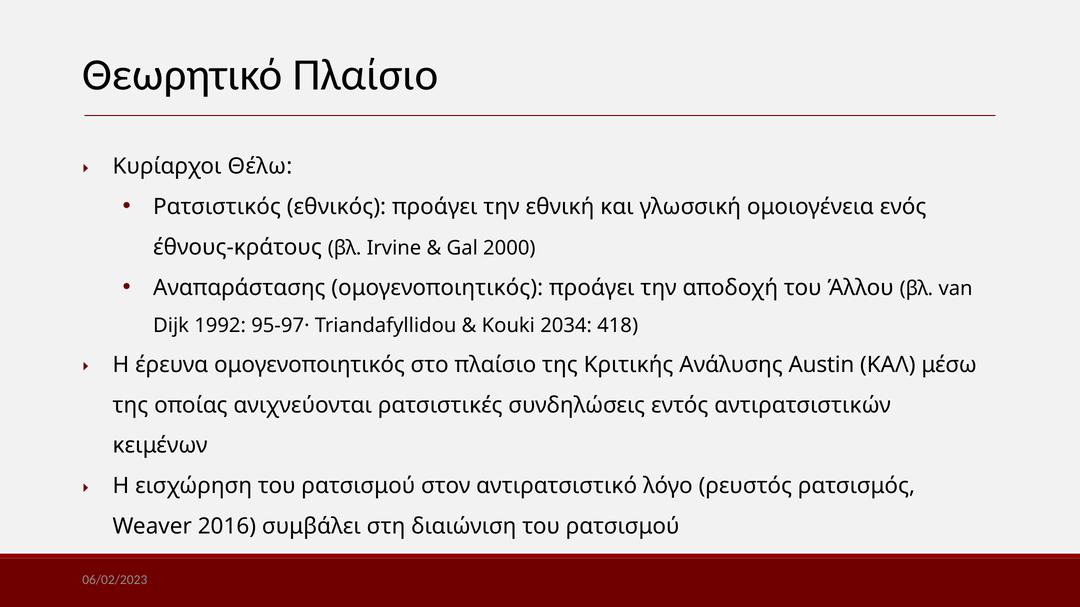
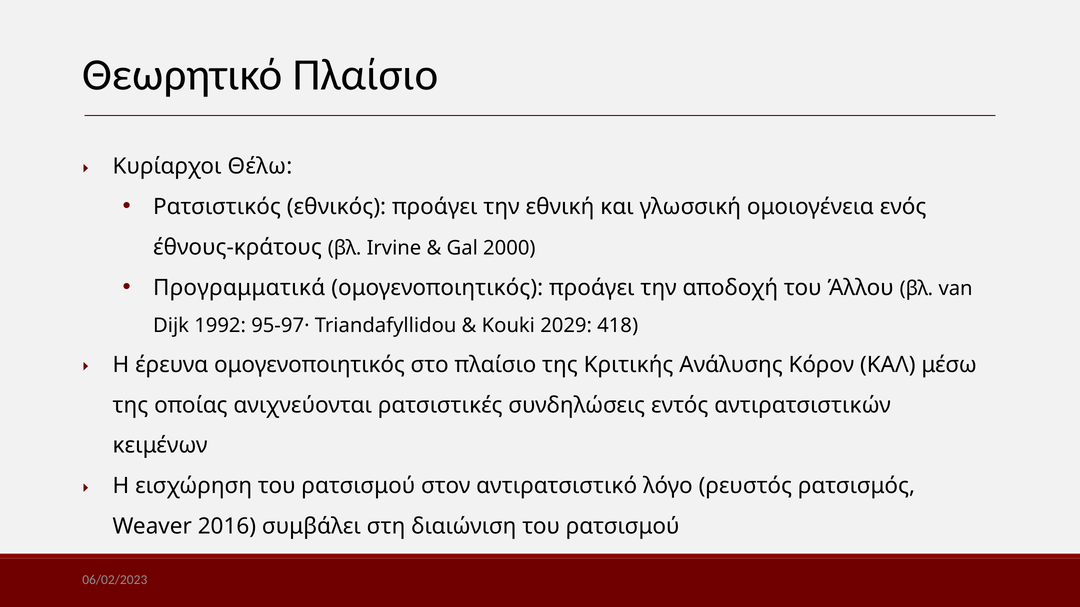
Αναπαράστασης: Αναπαράστασης -> Προγραμματικά
2034: 2034 -> 2029
Austin: Austin -> Κόρον
